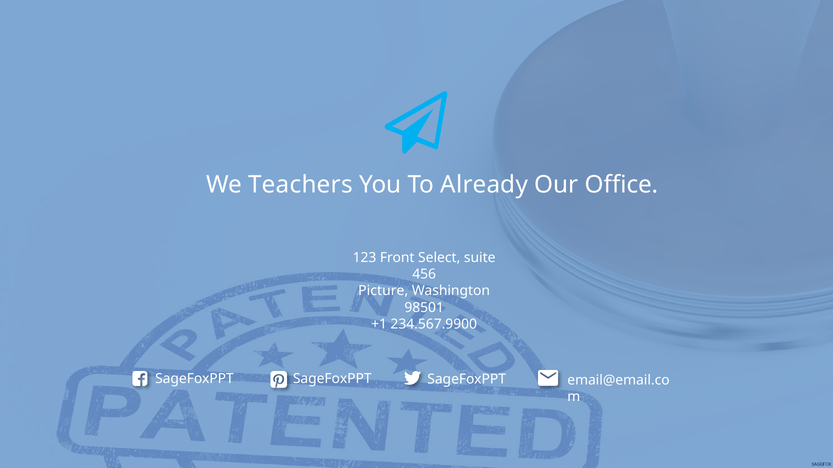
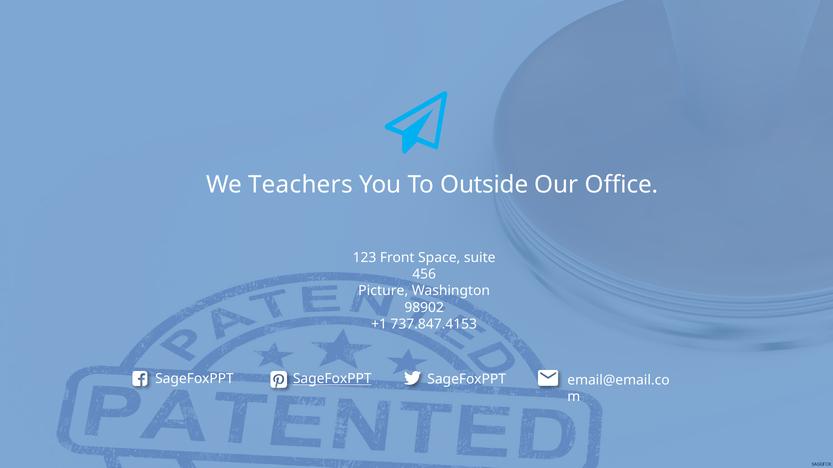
Already: Already -> Outside
Select: Select -> Space
98501: 98501 -> 98902
234.567.9900: 234.567.9900 -> 737.847.4153
SageFoxPPT at (332, 379) underline: none -> present
